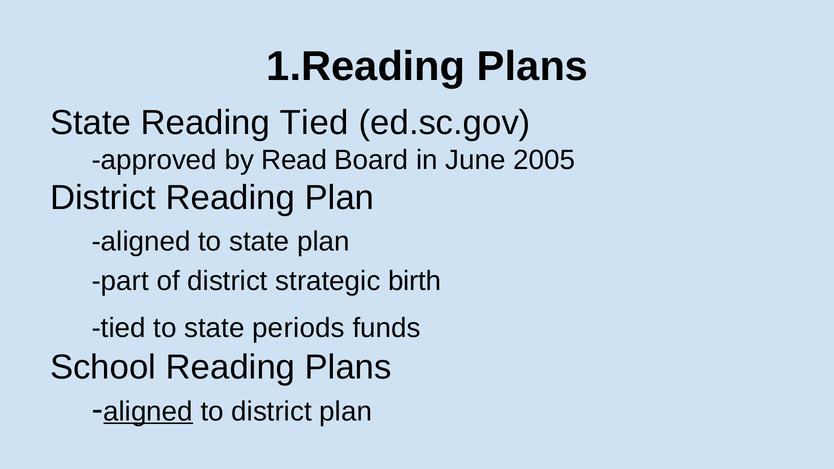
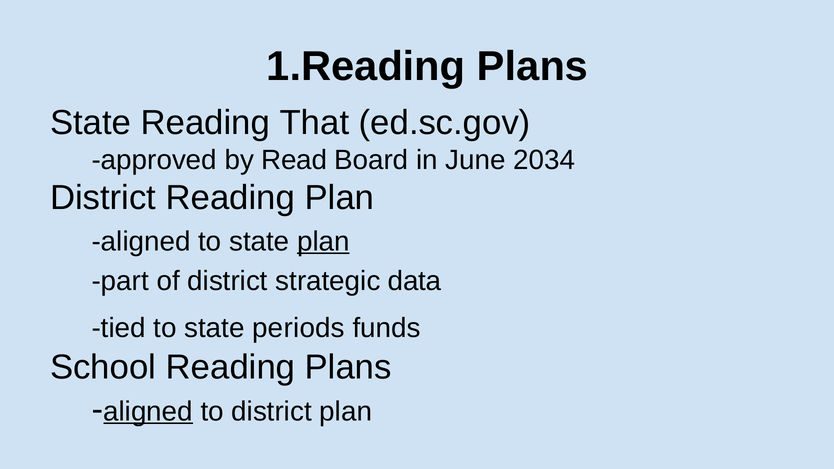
Reading Tied: Tied -> That
2005: 2005 -> 2034
plan at (323, 242) underline: none -> present
birth: birth -> data
